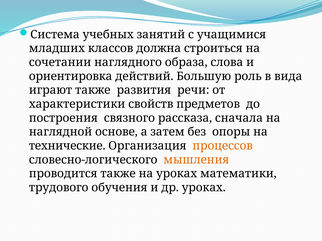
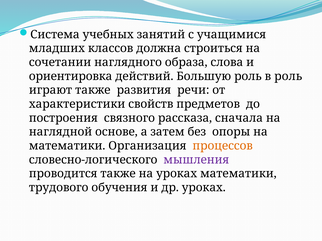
в вида: вида -> роль
технические at (67, 146): технические -> математики
мышления colour: orange -> purple
